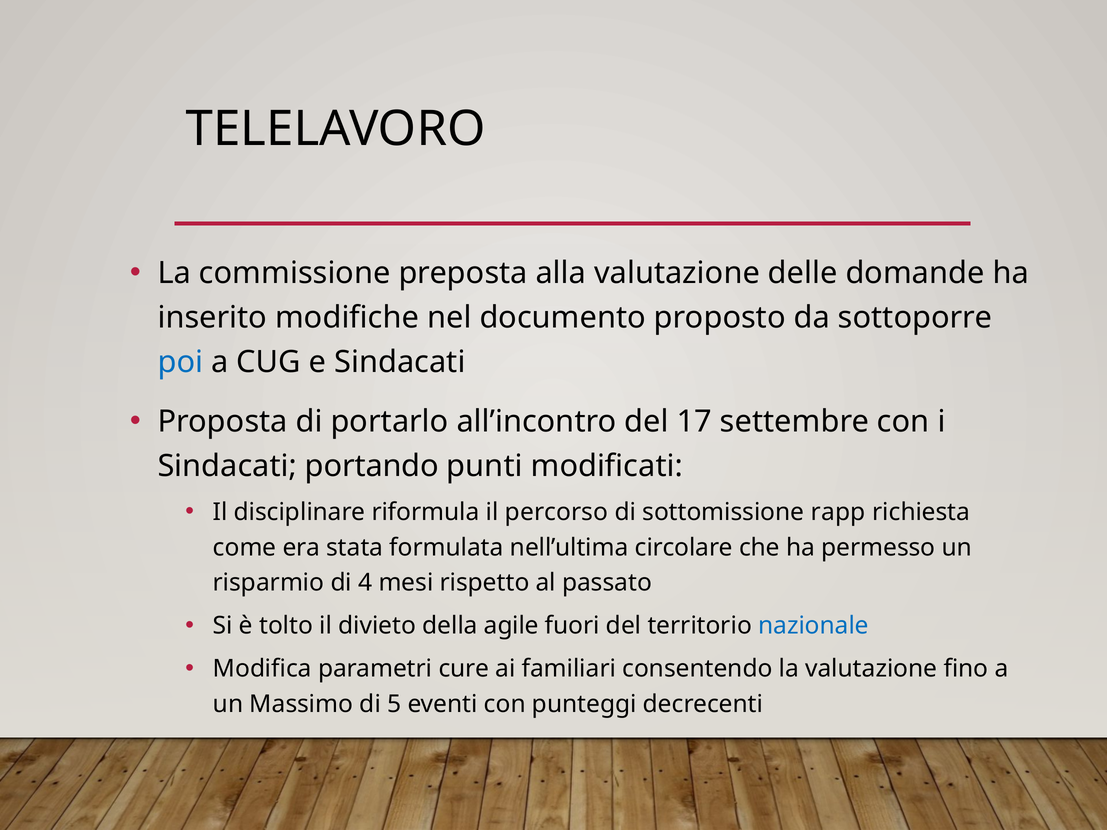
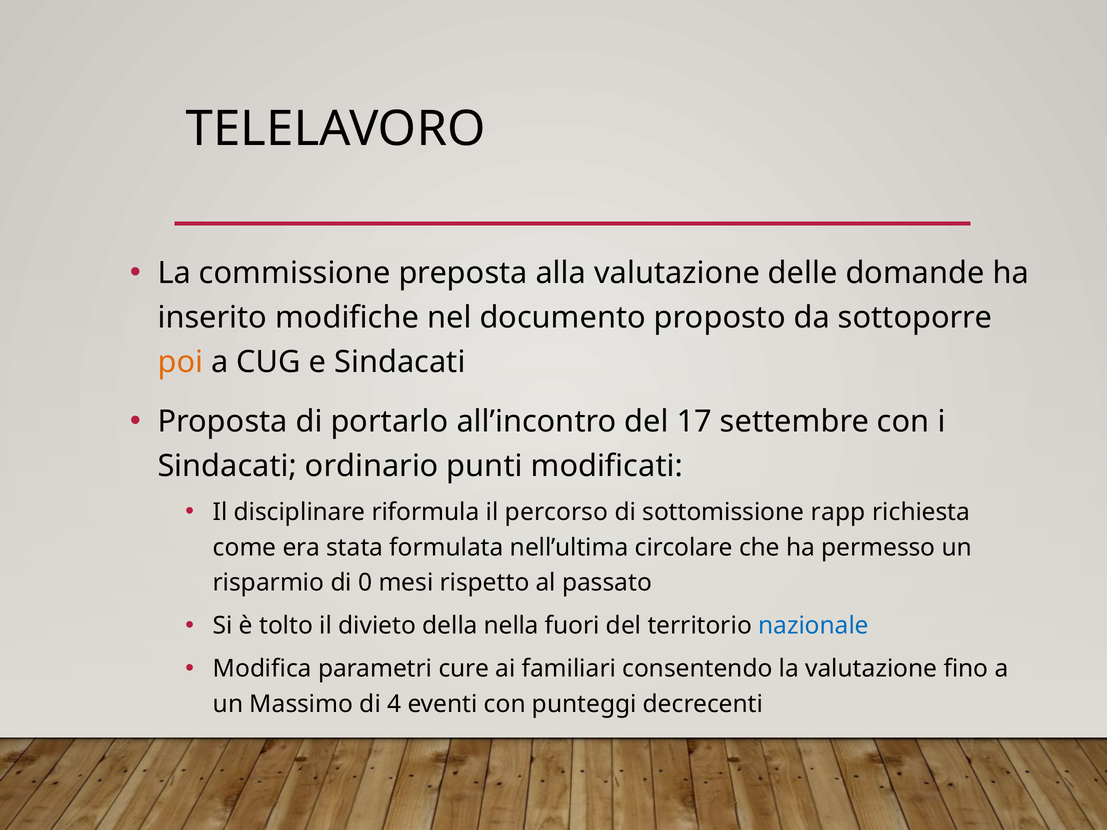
poi colour: blue -> orange
portando: portando -> ordinario
4: 4 -> 0
agile: agile -> nella
5: 5 -> 4
